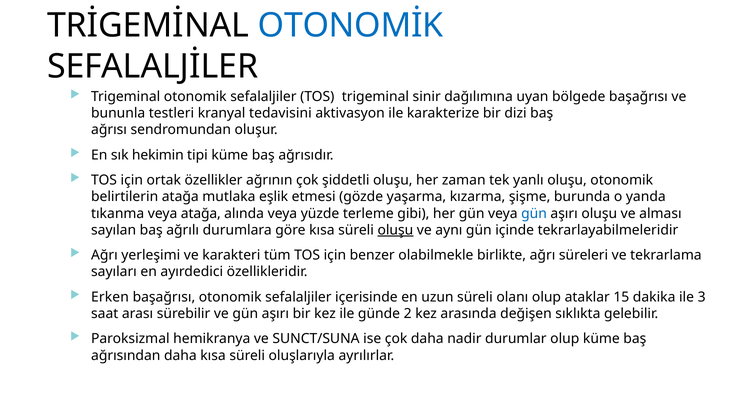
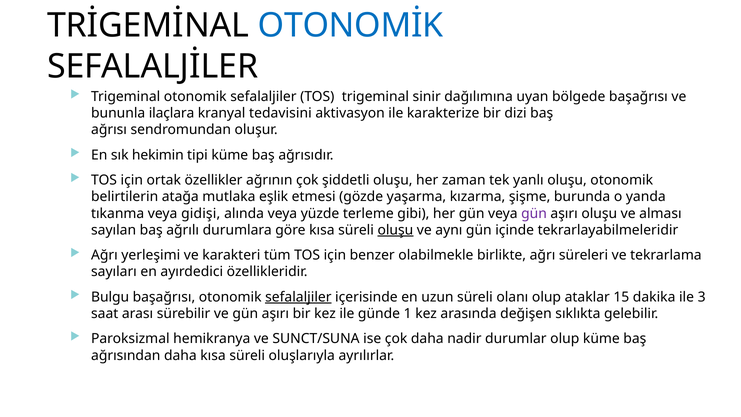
testleri: testleri -> ilaçlara
veya atağa: atağa -> gidişi
gün at (534, 213) colour: blue -> purple
Erken: Erken -> Bulgu
sefalaljiler at (298, 297) underline: none -> present
2: 2 -> 1
